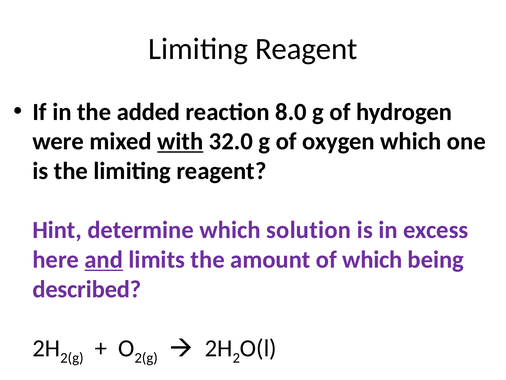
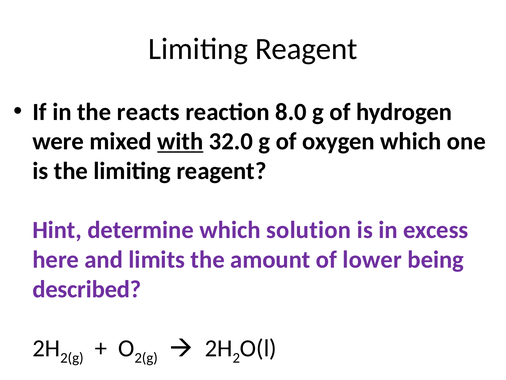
added: added -> reacts
and underline: present -> none
of which: which -> lower
